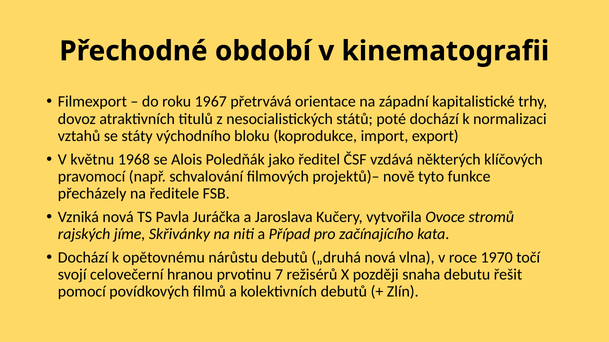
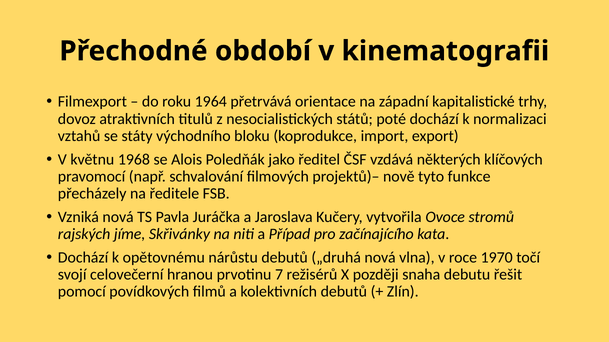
1967: 1967 -> 1964
